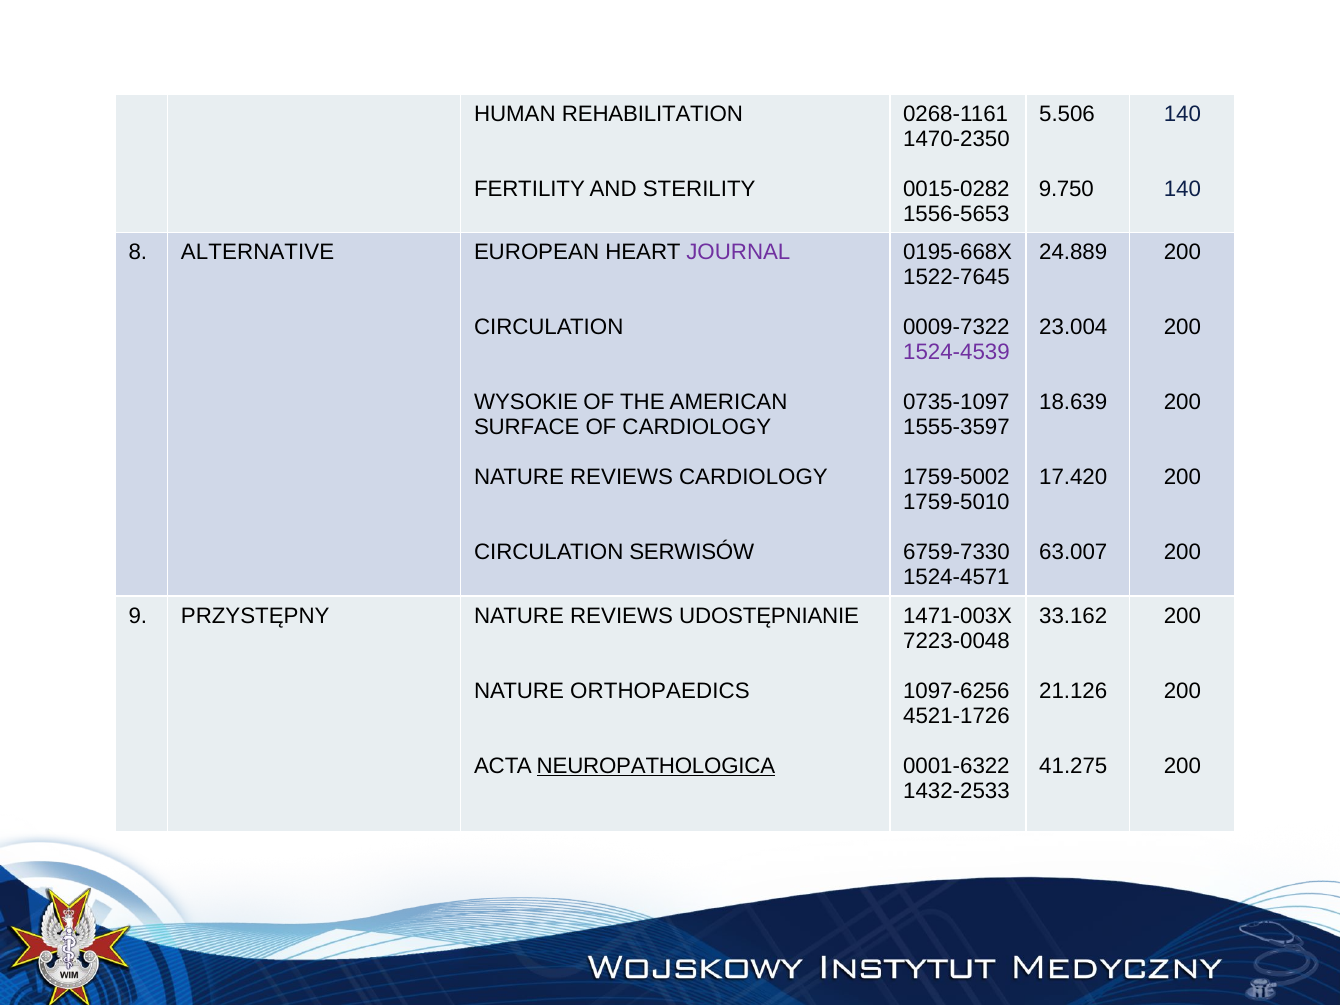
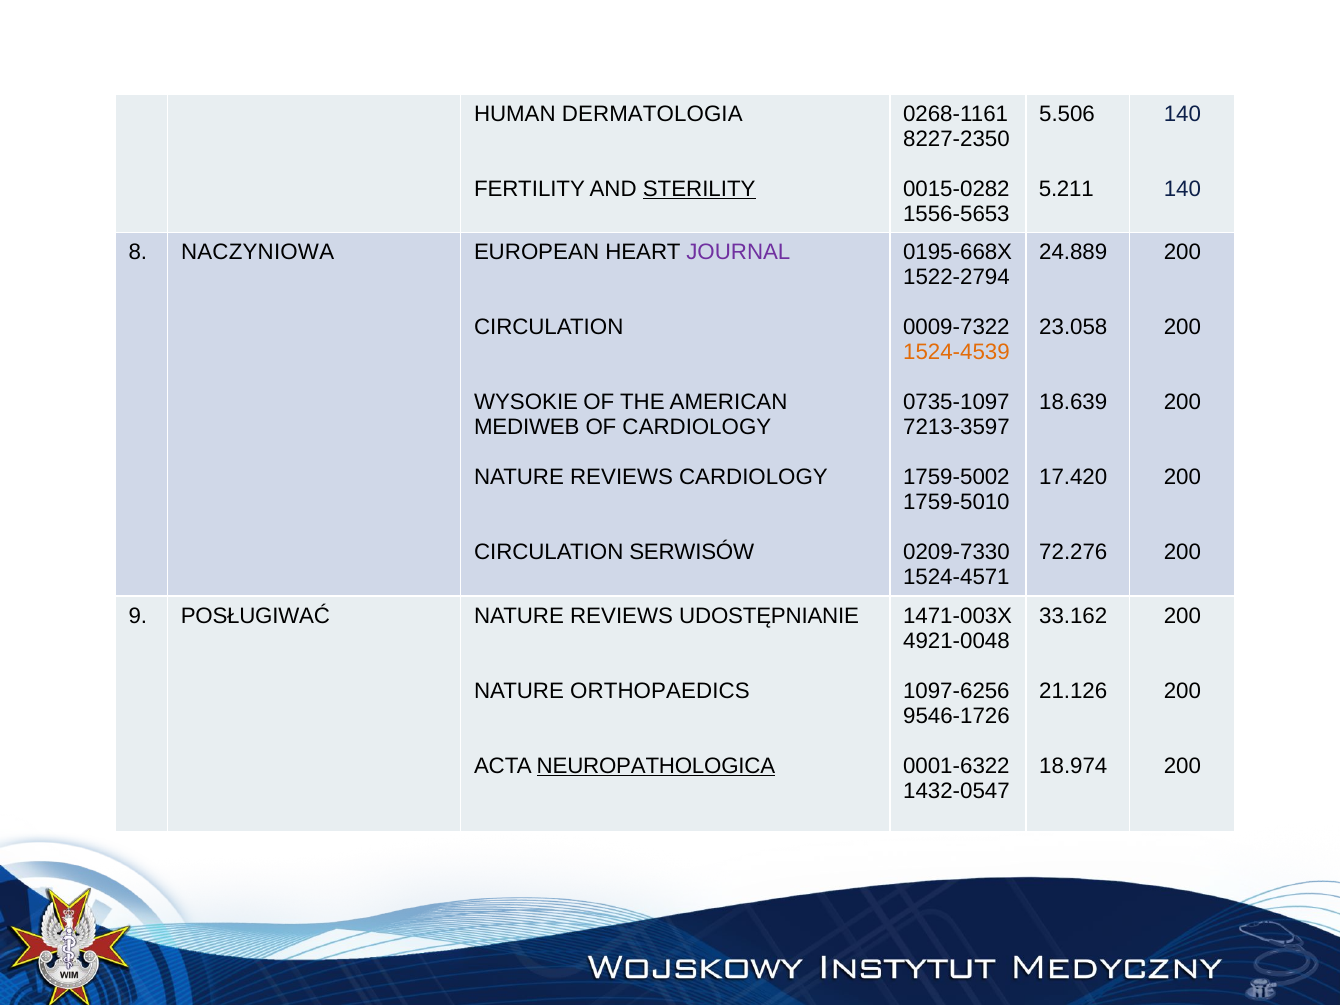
REHABILITATION: REHABILITATION -> DERMATOLOGIA
1470-2350: 1470-2350 -> 8227-2350
STERILITY underline: none -> present
9.750: 9.750 -> 5.211
ALTERNATIVE: ALTERNATIVE -> NACZYNIOWA
1522-7645: 1522-7645 -> 1522-2794
23.004: 23.004 -> 23.058
1524-4539 colour: purple -> orange
SURFACE: SURFACE -> MEDIWEB
1555-3597: 1555-3597 -> 7213-3597
6759-7330: 6759-7330 -> 0209-7330
63.007: 63.007 -> 72.276
PRZYSTĘPNY: PRZYSTĘPNY -> POSŁUGIWAĆ
7223-0048: 7223-0048 -> 4921-0048
4521-1726: 4521-1726 -> 9546-1726
41.275: 41.275 -> 18.974
1432-2533: 1432-2533 -> 1432-0547
